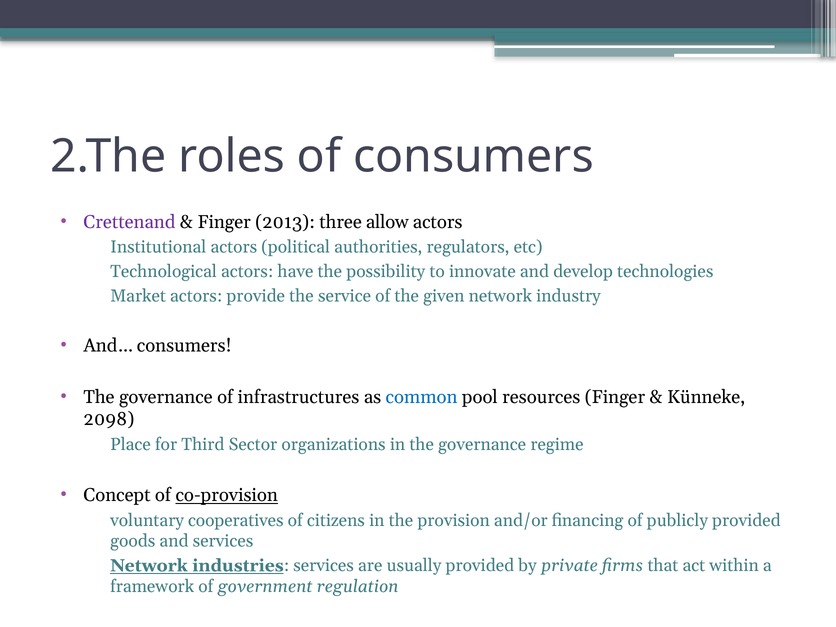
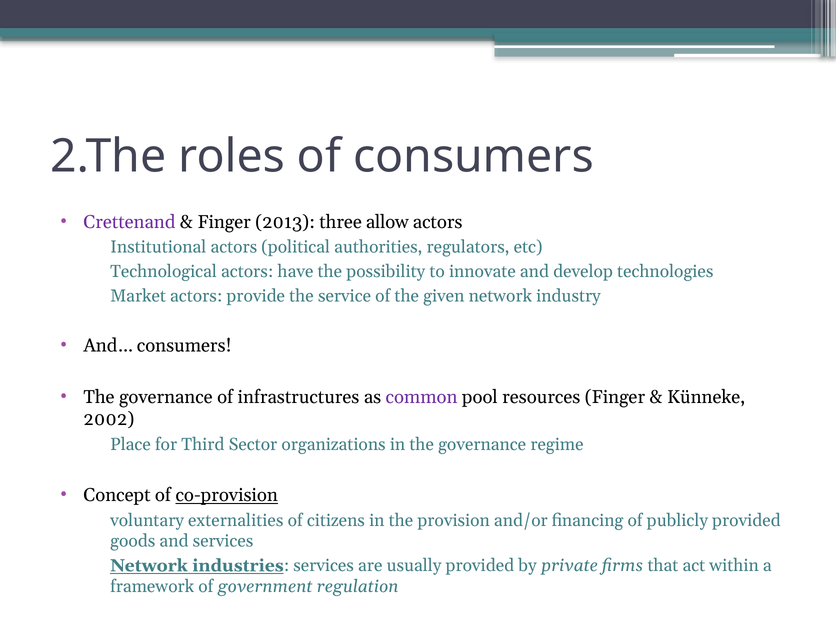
common colour: blue -> purple
2098: 2098 -> 2002
cooperatives: cooperatives -> externalities
